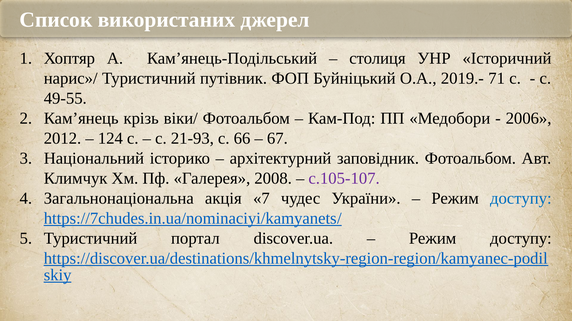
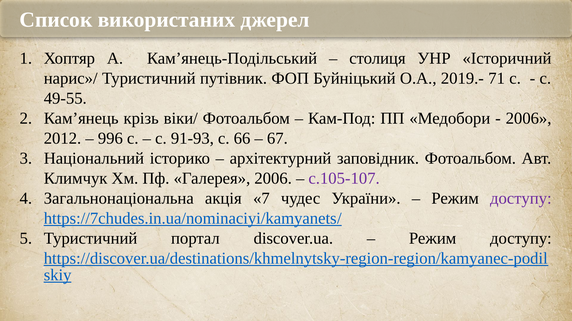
124: 124 -> 996
21-93: 21-93 -> 91-93
Галерея 2008: 2008 -> 2006
доступу at (521, 199) colour: blue -> purple
